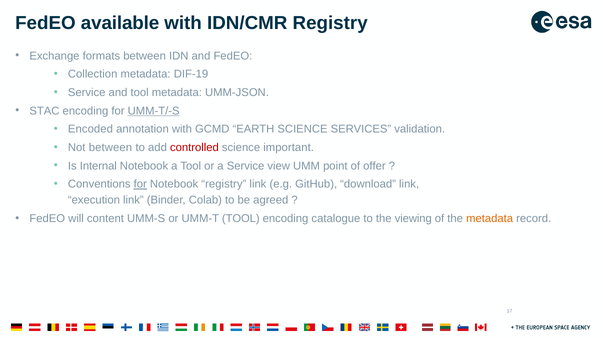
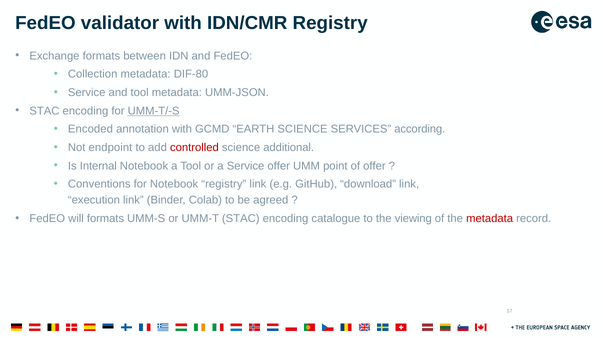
available: available -> validator
DIF-19: DIF-19 -> DIF-80
validation: validation -> according
Not between: between -> endpoint
important: important -> additional
Service view: view -> offer
for at (140, 184) underline: present -> none
will content: content -> formats
UMM-T TOOL: TOOL -> STAC
metadata at (490, 219) colour: orange -> red
